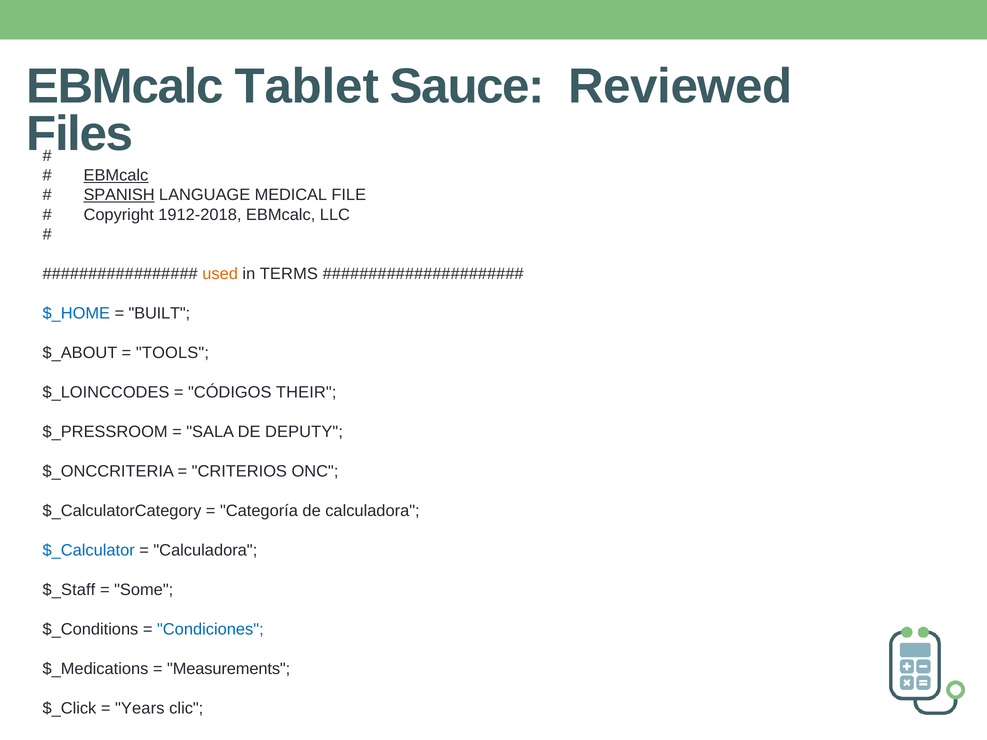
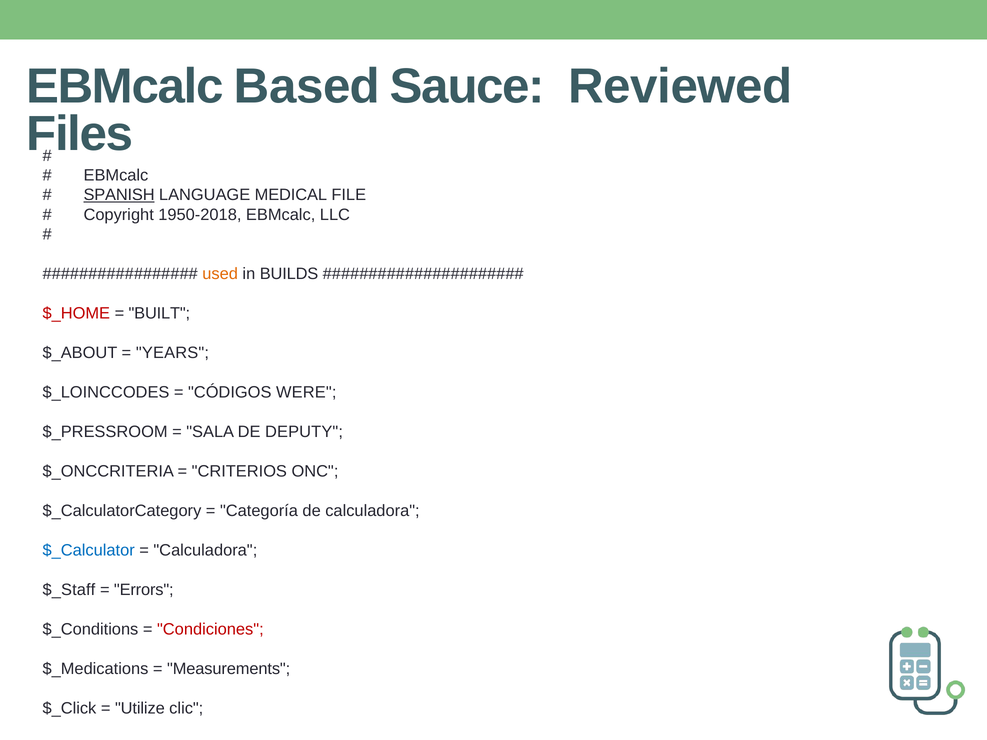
Tablet: Tablet -> Based
EBMcalc at (116, 175) underline: present -> none
1912-2018: 1912-2018 -> 1950-2018
TERMS: TERMS -> BUILDS
$_HOME colour: blue -> red
TOOLS: TOOLS -> YEARS
THEIR: THEIR -> WERE
Some: Some -> Errors
Condiciones colour: blue -> red
Years: Years -> Utilize
